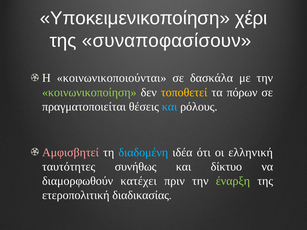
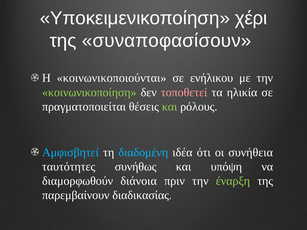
δασκάλα: δασκάλα -> ενήλικου
τοποθετεί colour: yellow -> pink
πόρων: πόρων -> ηλικία
και at (170, 107) colour: light blue -> light green
Αμφισβητεί colour: pink -> light blue
ελληνική: ελληνική -> συνήθεια
δίκτυο: δίκτυο -> υπόψη
κατέχει: κατέχει -> διάνοια
ετεροπολιτική: ετεροπολιτική -> παρεμβαίνουν
